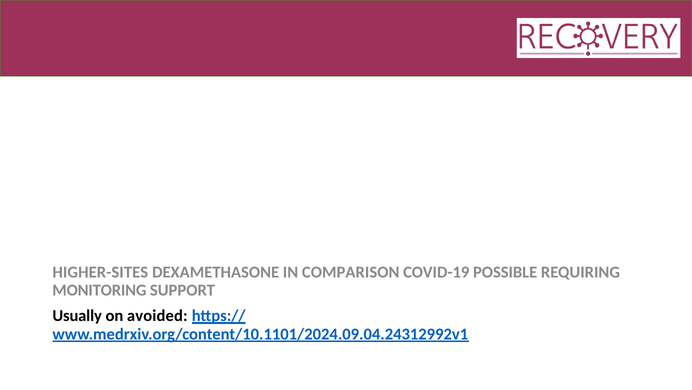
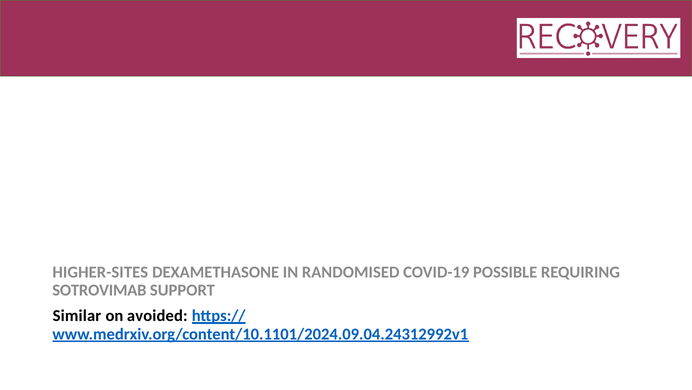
COMPARISON: COMPARISON -> RANDOMISED
MONITORING: MONITORING -> SOTROVIMAB
Usually: Usually -> Similar
